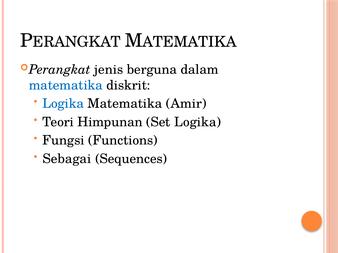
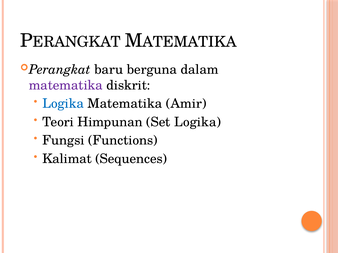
jenis: jenis -> baru
matematika at (66, 85) colour: blue -> purple
Sebagai: Sebagai -> Kalimat
